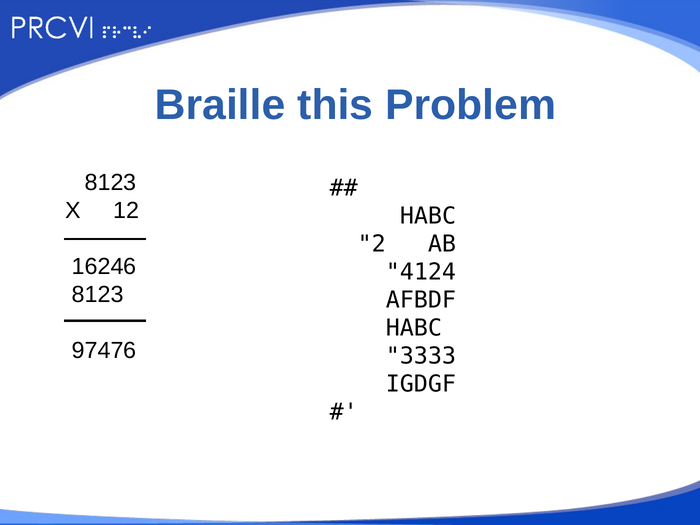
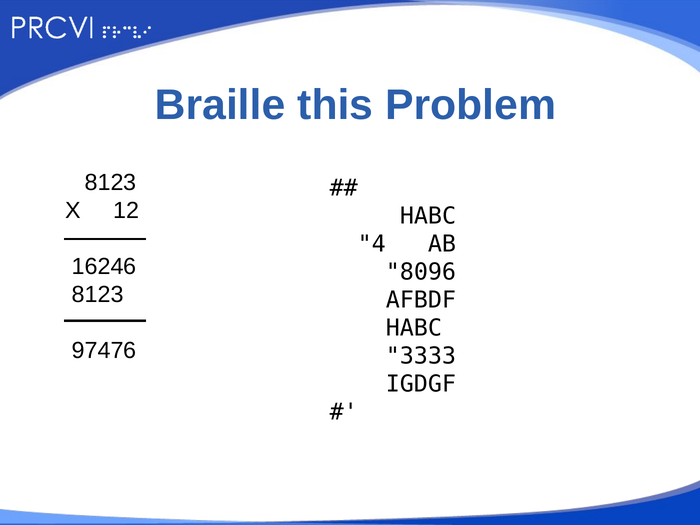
2: 2 -> 4
4124: 4124 -> 8096
